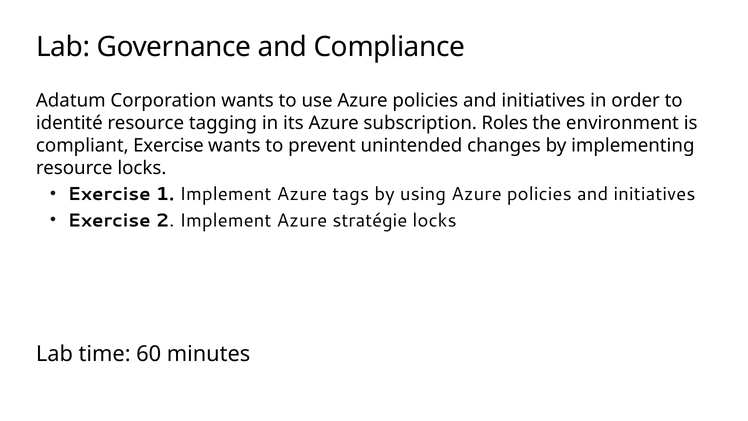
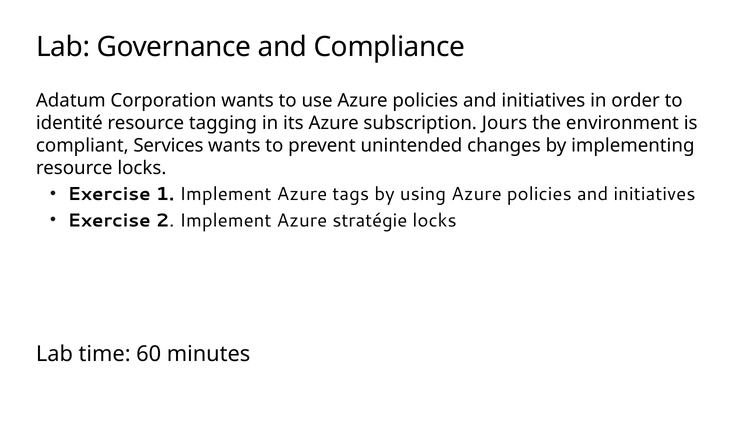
Roles: Roles -> Jours
compliant Exercise: Exercise -> Services
